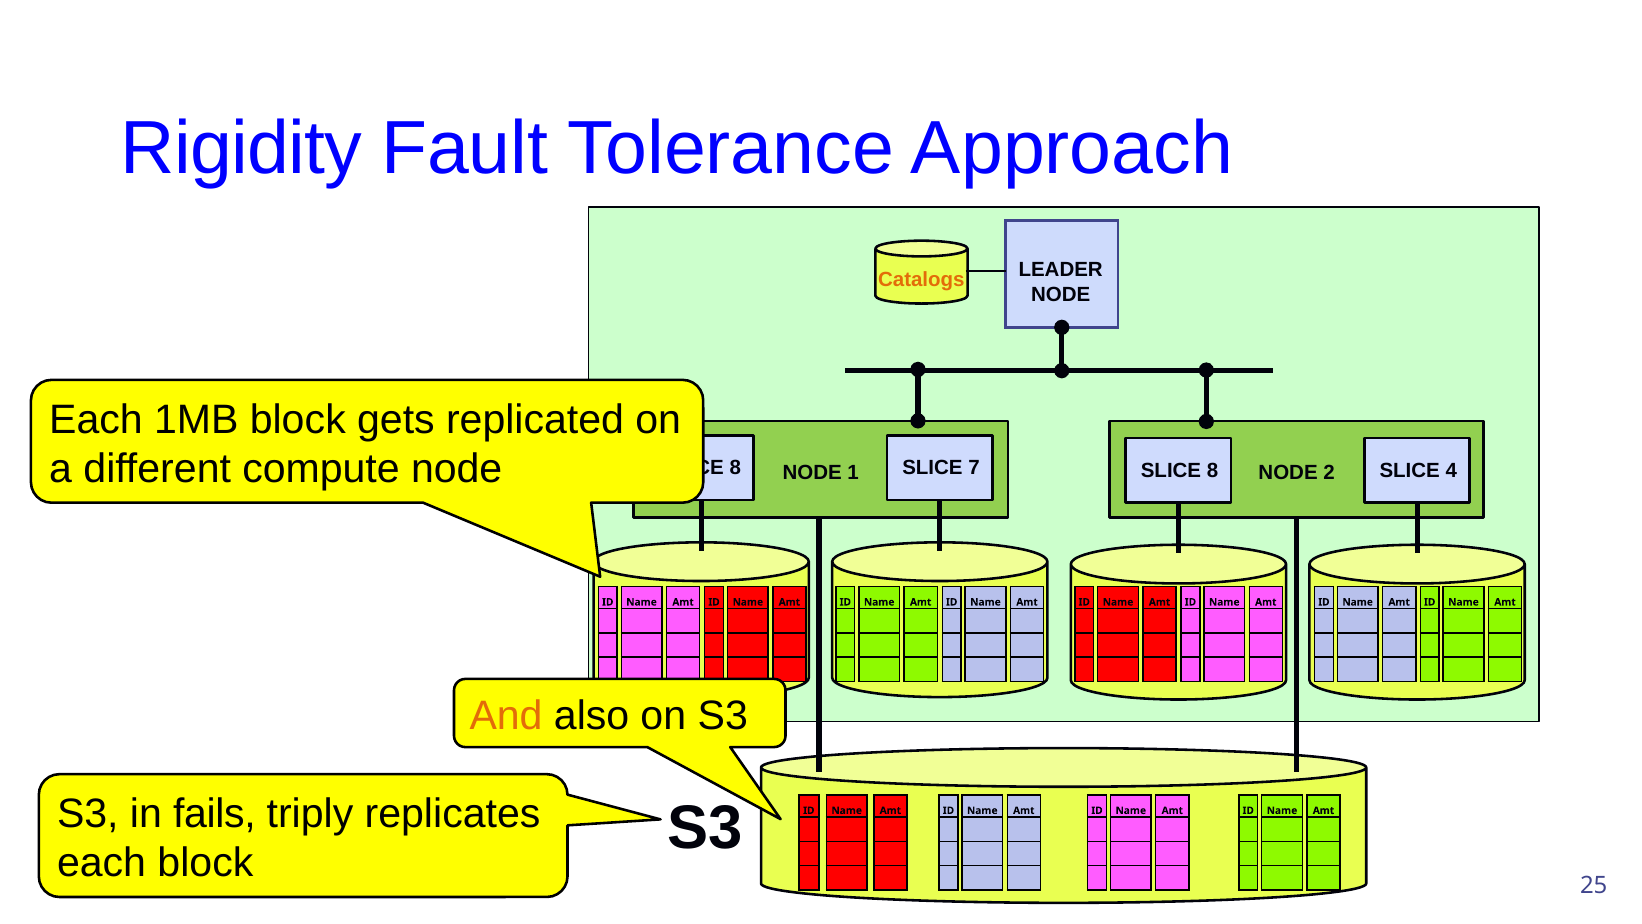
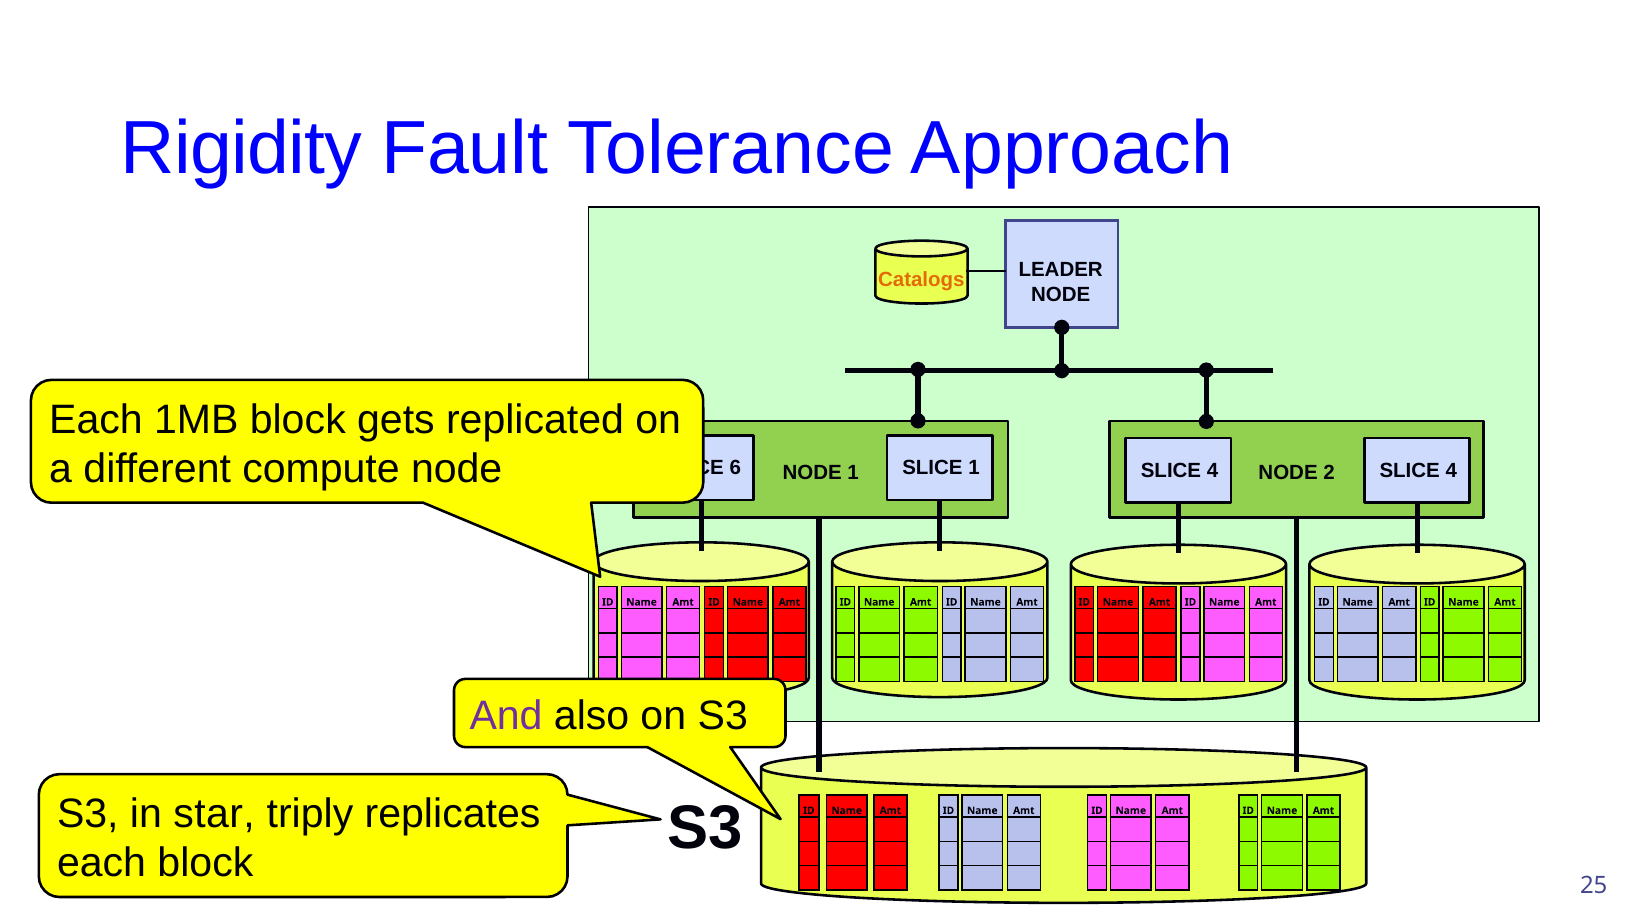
8 at (735, 468): 8 -> 6
SLICE 7: 7 -> 1
8 at (1213, 470): 8 -> 4
And colour: orange -> purple
fails: fails -> star
